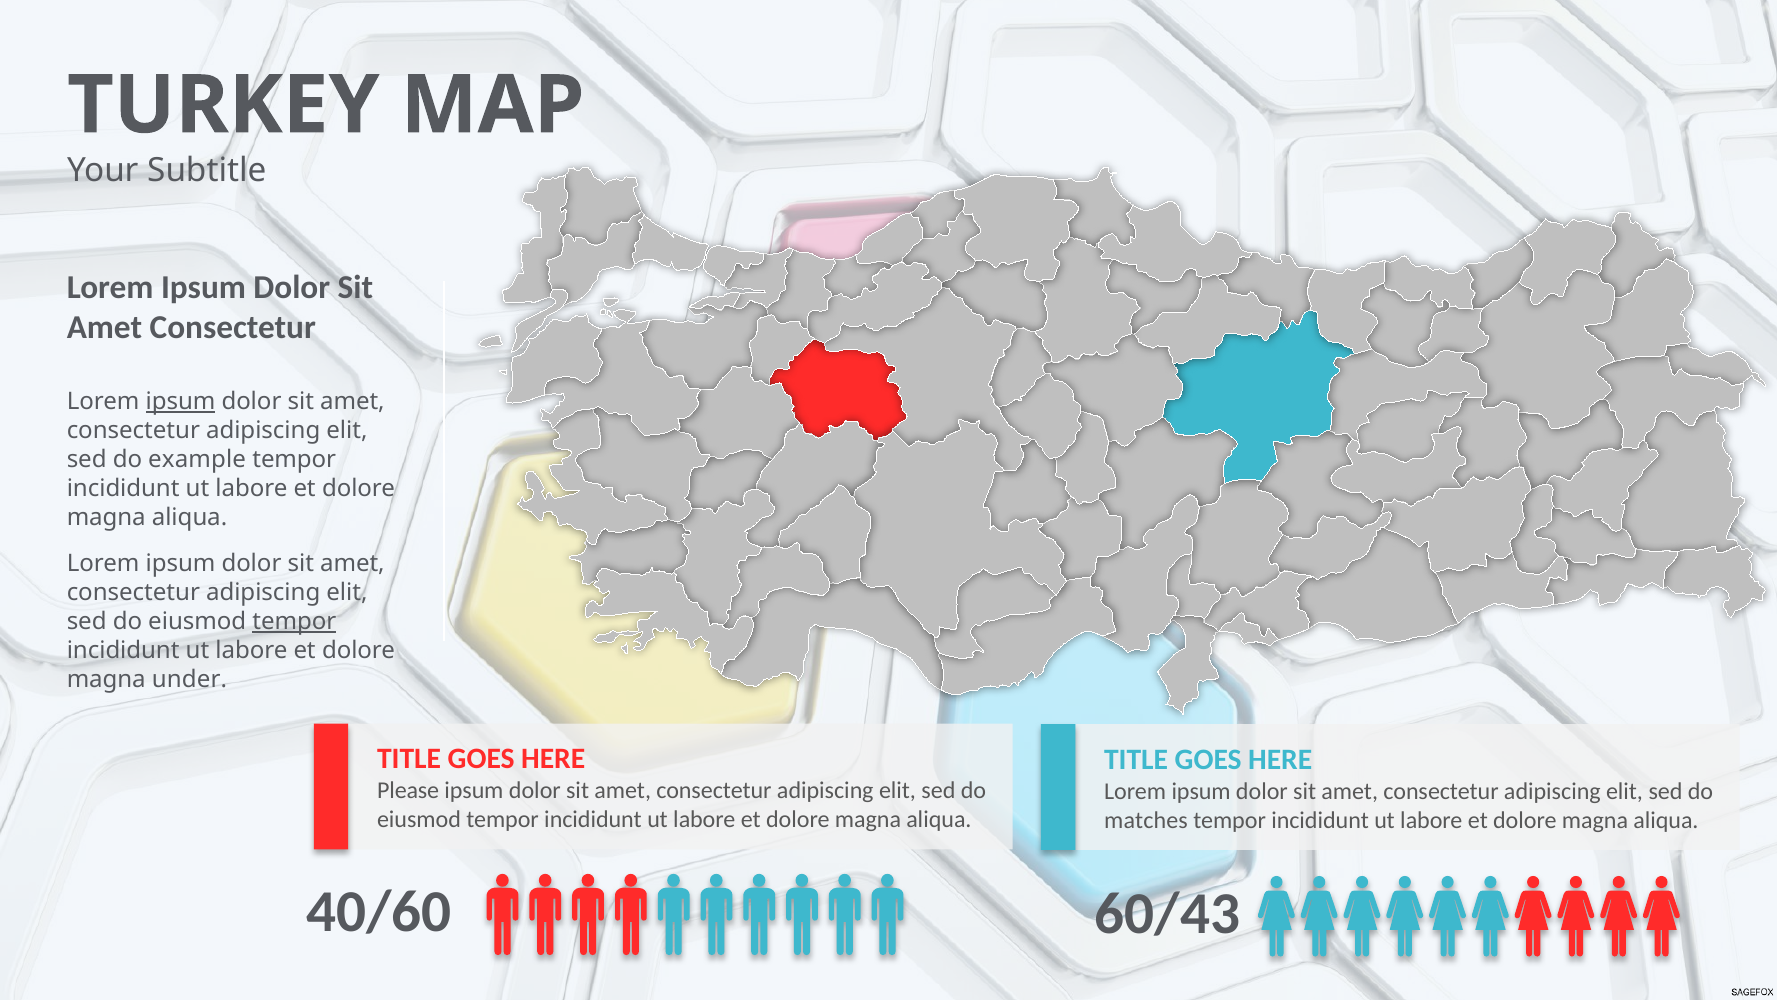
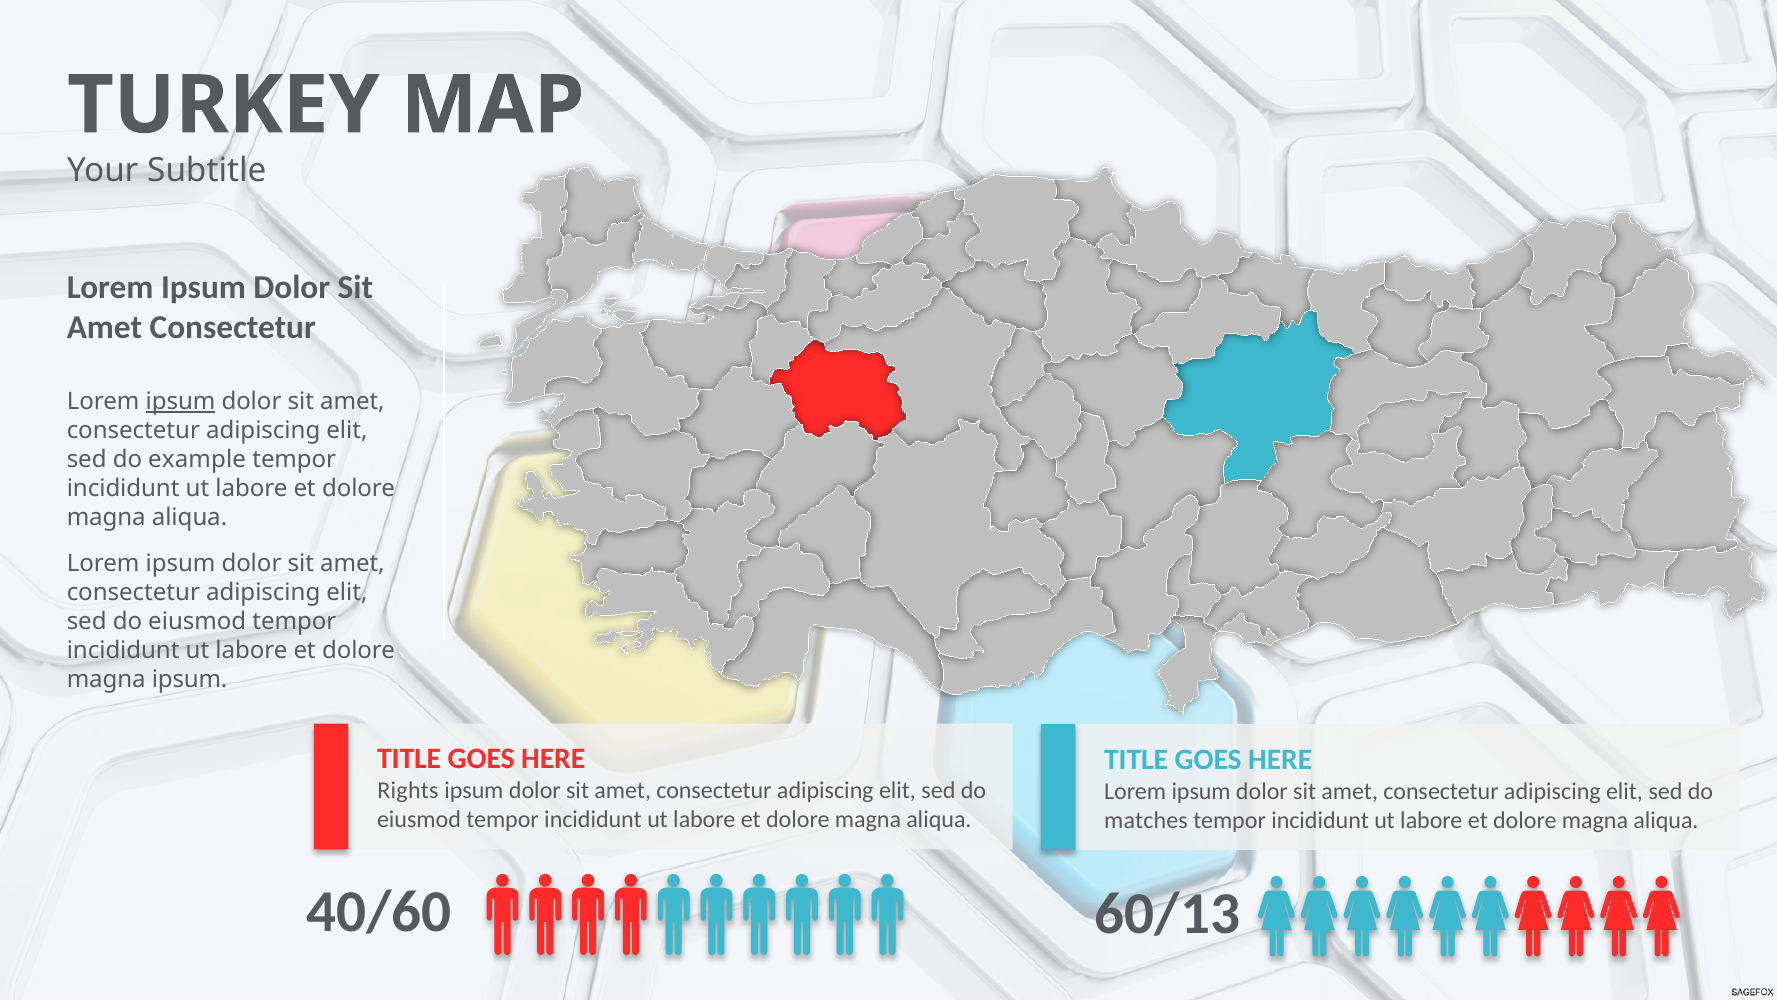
tempor at (294, 621) underline: present -> none
magna under: under -> ipsum
Please: Please -> Rights
60/43: 60/43 -> 60/13
